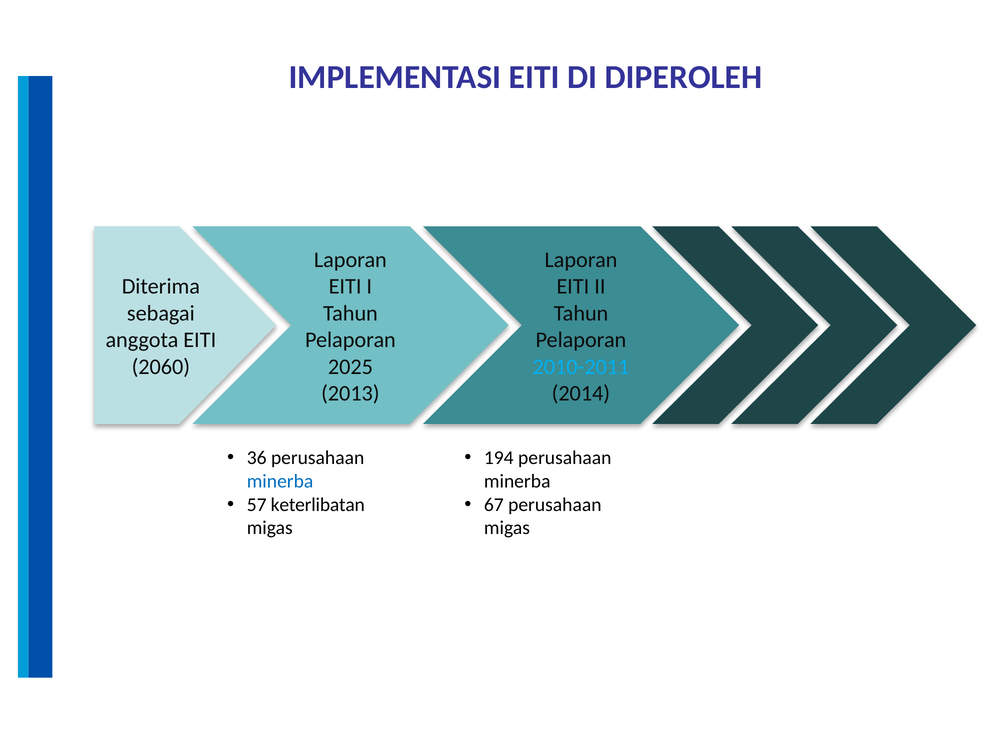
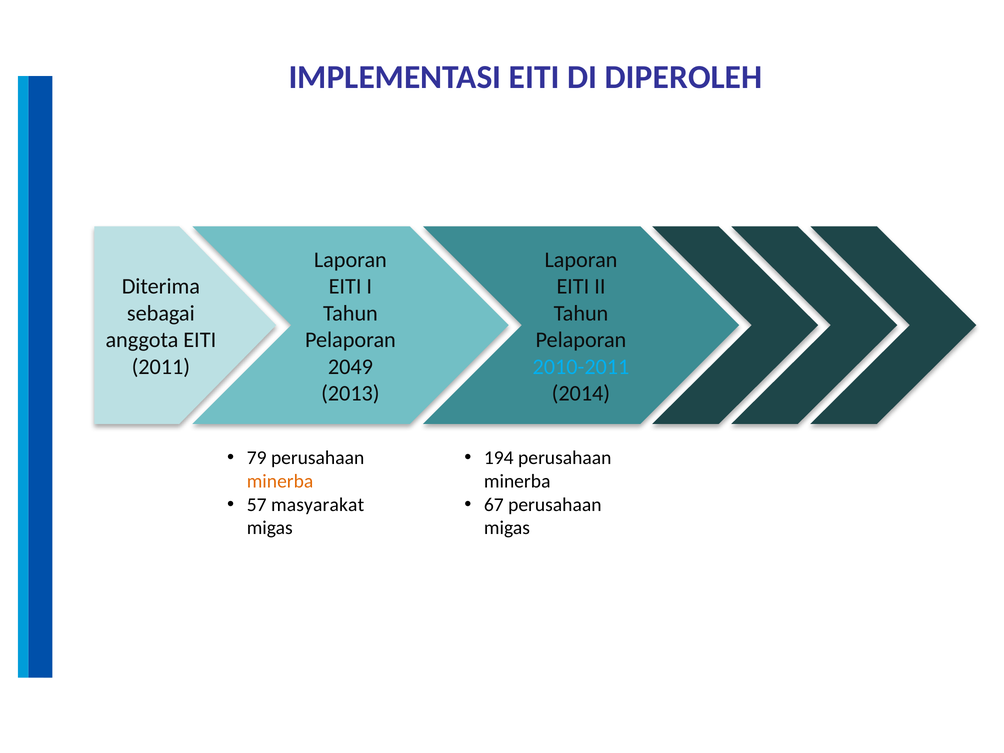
2060: 2060 -> 2011
2025: 2025 -> 2049
36: 36 -> 79
minerba at (280, 481) colour: blue -> orange
keterlibatan: keterlibatan -> masyarakat
